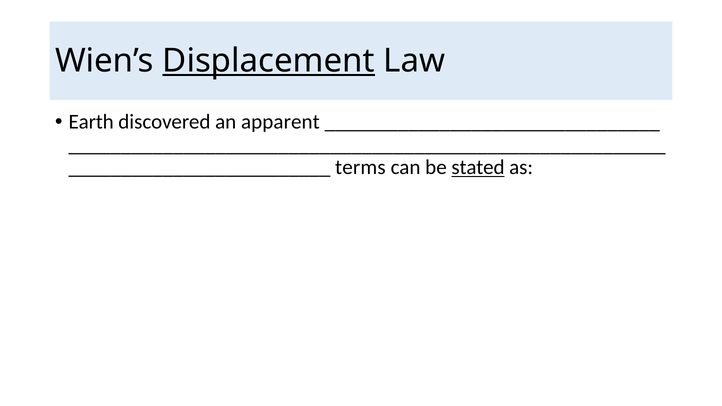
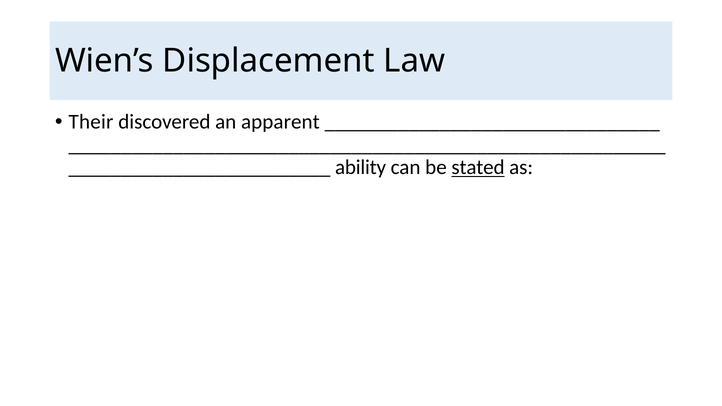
Displacement underline: present -> none
Earth: Earth -> Their
terms: terms -> ability
